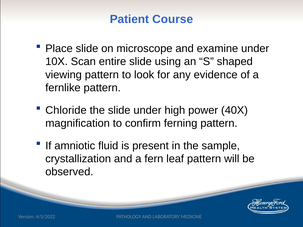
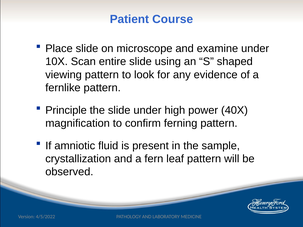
Chloride: Chloride -> Principle
